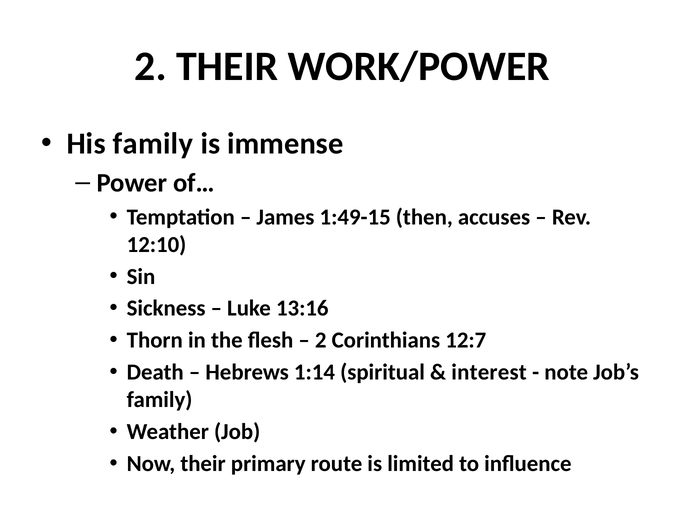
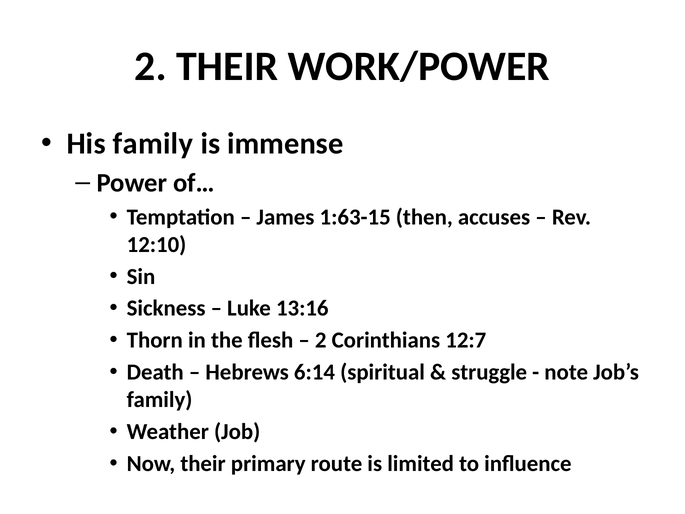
1:49-15: 1:49-15 -> 1:63-15
1:14: 1:14 -> 6:14
interest: interest -> struggle
